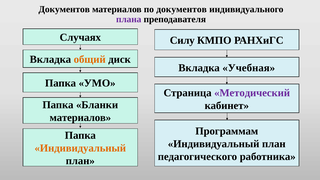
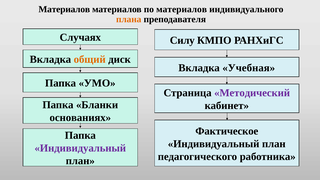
Документов at (64, 9): Документов -> Материалов
по документов: документов -> материалов
плана colour: purple -> orange
материалов at (80, 118): материалов -> основаниях
Программам: Программам -> Фактическое
Индивидуальный at (80, 148) colour: orange -> purple
